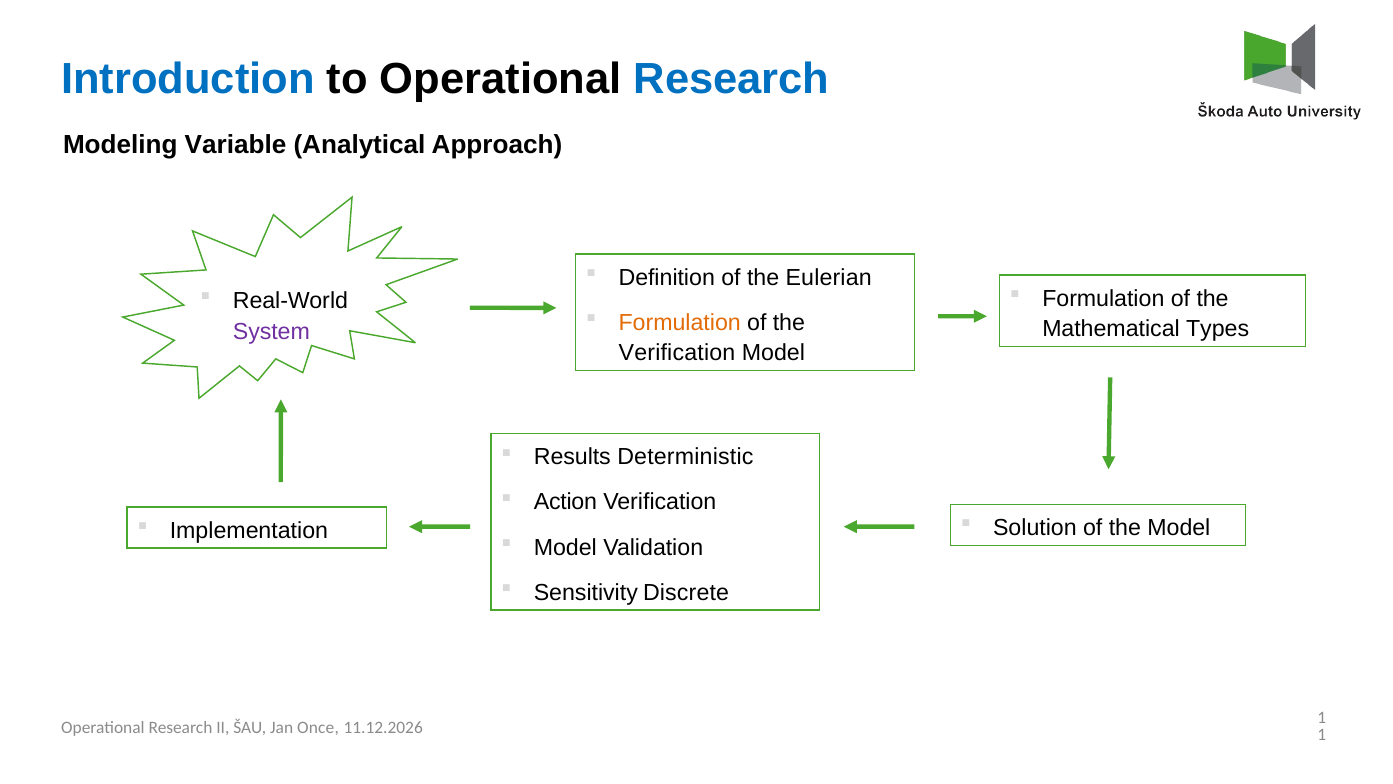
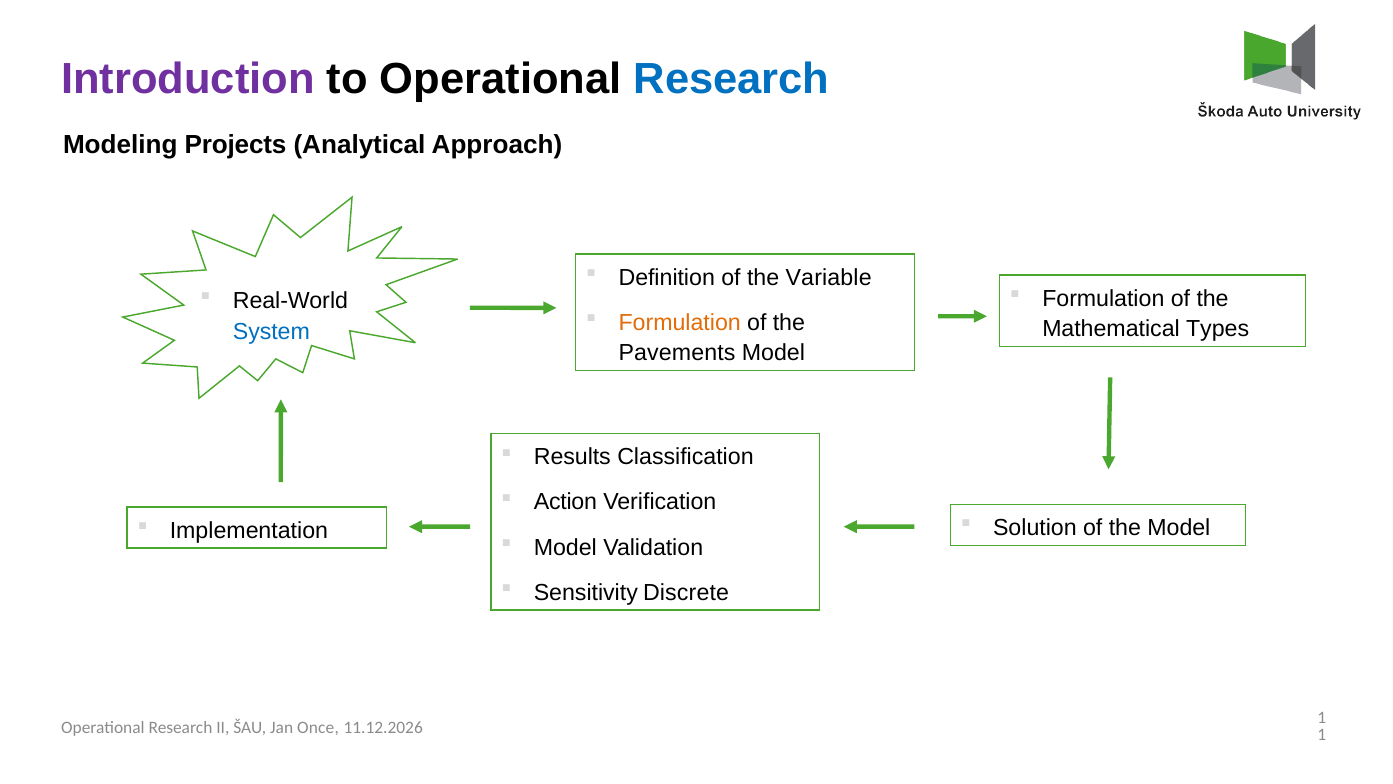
Introduction colour: blue -> purple
Variable: Variable -> Projects
Eulerian: Eulerian -> Variable
System colour: purple -> blue
Verification at (677, 353): Verification -> Pavements
Deterministic: Deterministic -> Classification
